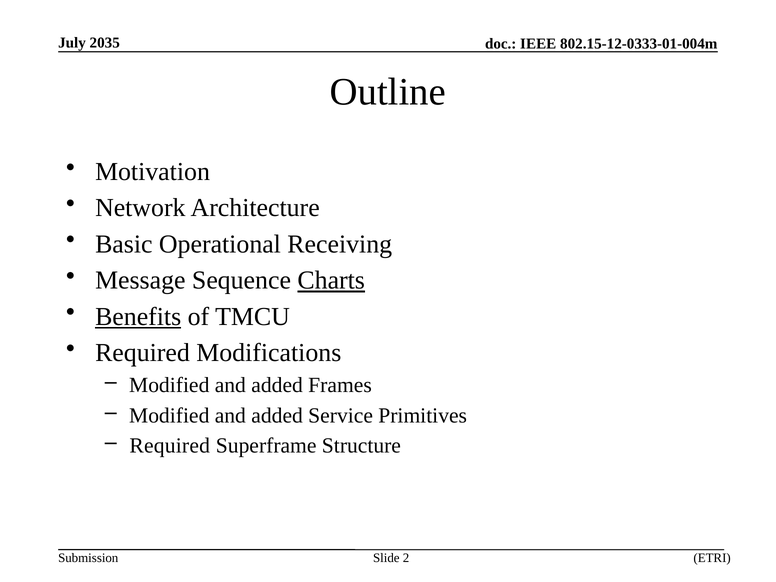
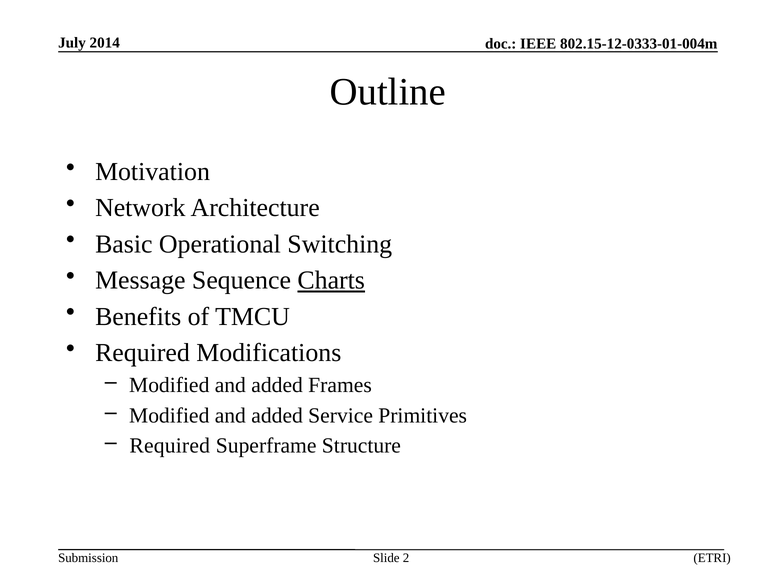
2035: 2035 -> 2014
Receiving: Receiving -> Switching
Benefits underline: present -> none
